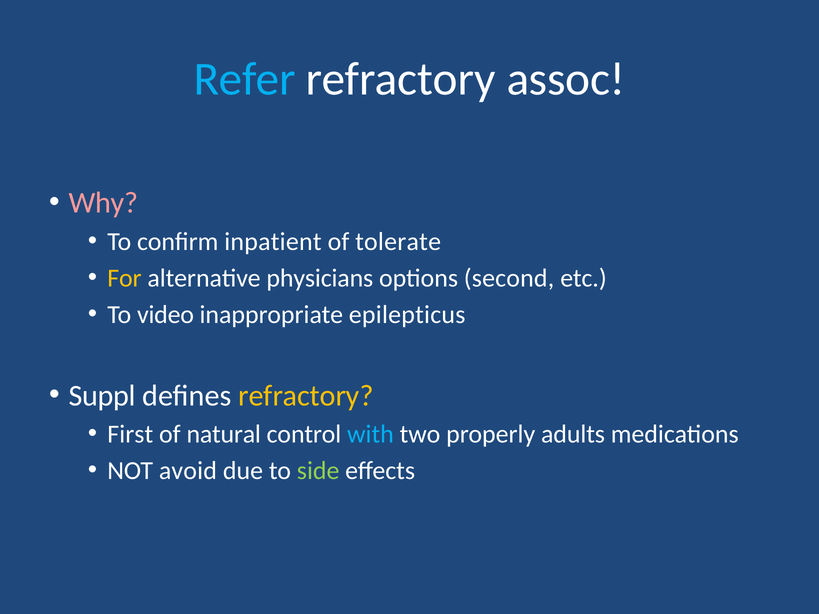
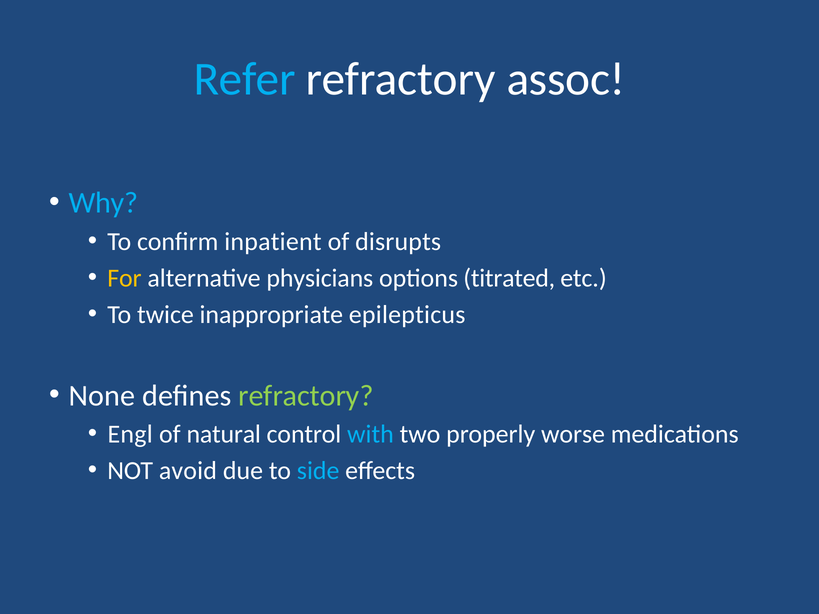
Why colour: pink -> light blue
tolerate: tolerate -> disrupts
second: second -> titrated
video: video -> twice
Suppl: Suppl -> None
refractory at (306, 396) colour: yellow -> light green
First: First -> Engl
adults: adults -> worse
side colour: light green -> light blue
